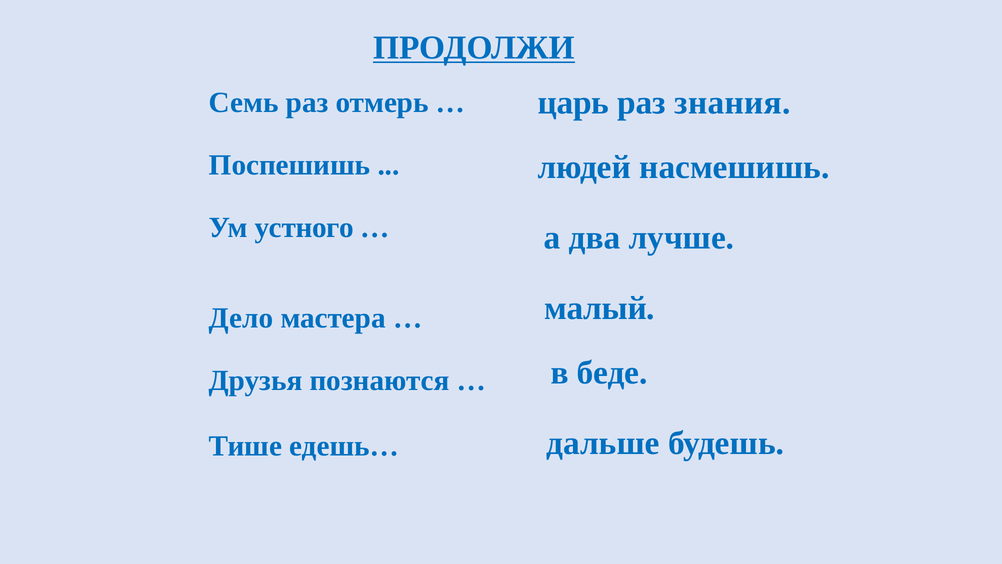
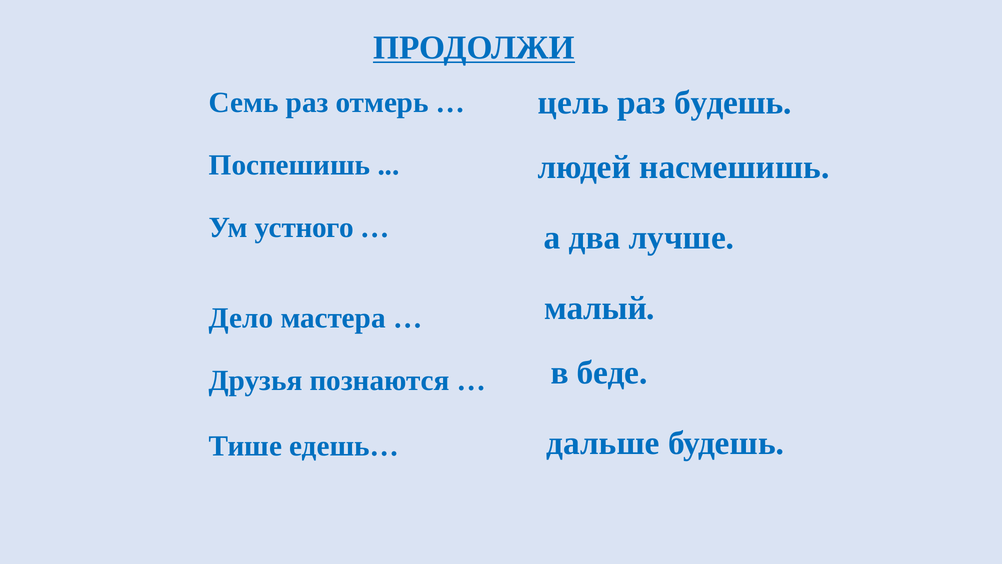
царь: царь -> цель
раз знания: знания -> будешь
